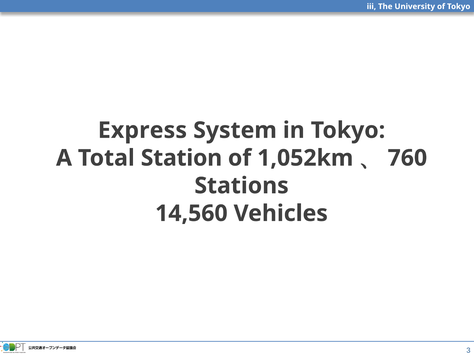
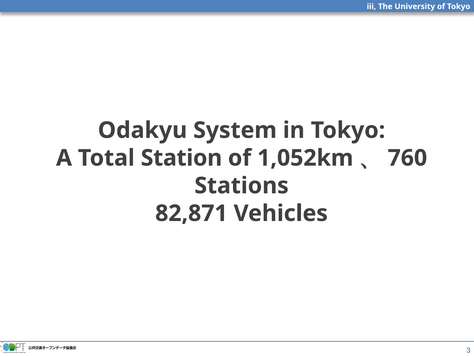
Express: Express -> Odakyu
14,560: 14,560 -> 82,871
